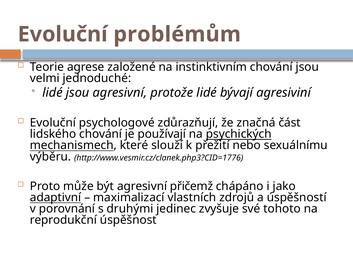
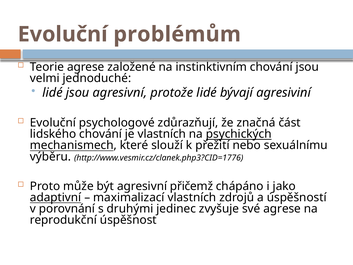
je používají: používají -> vlastních
své tohoto: tohoto -> agrese
